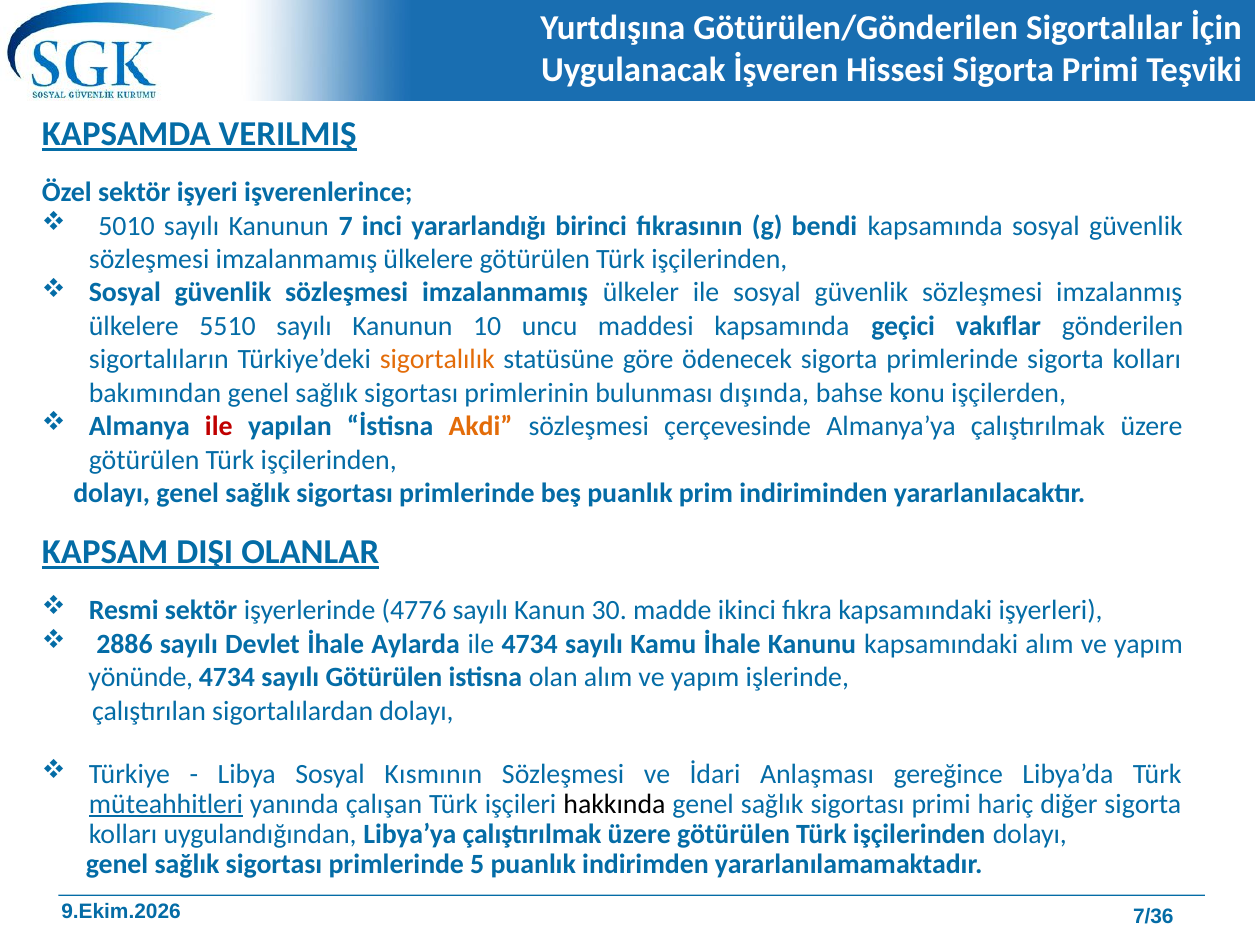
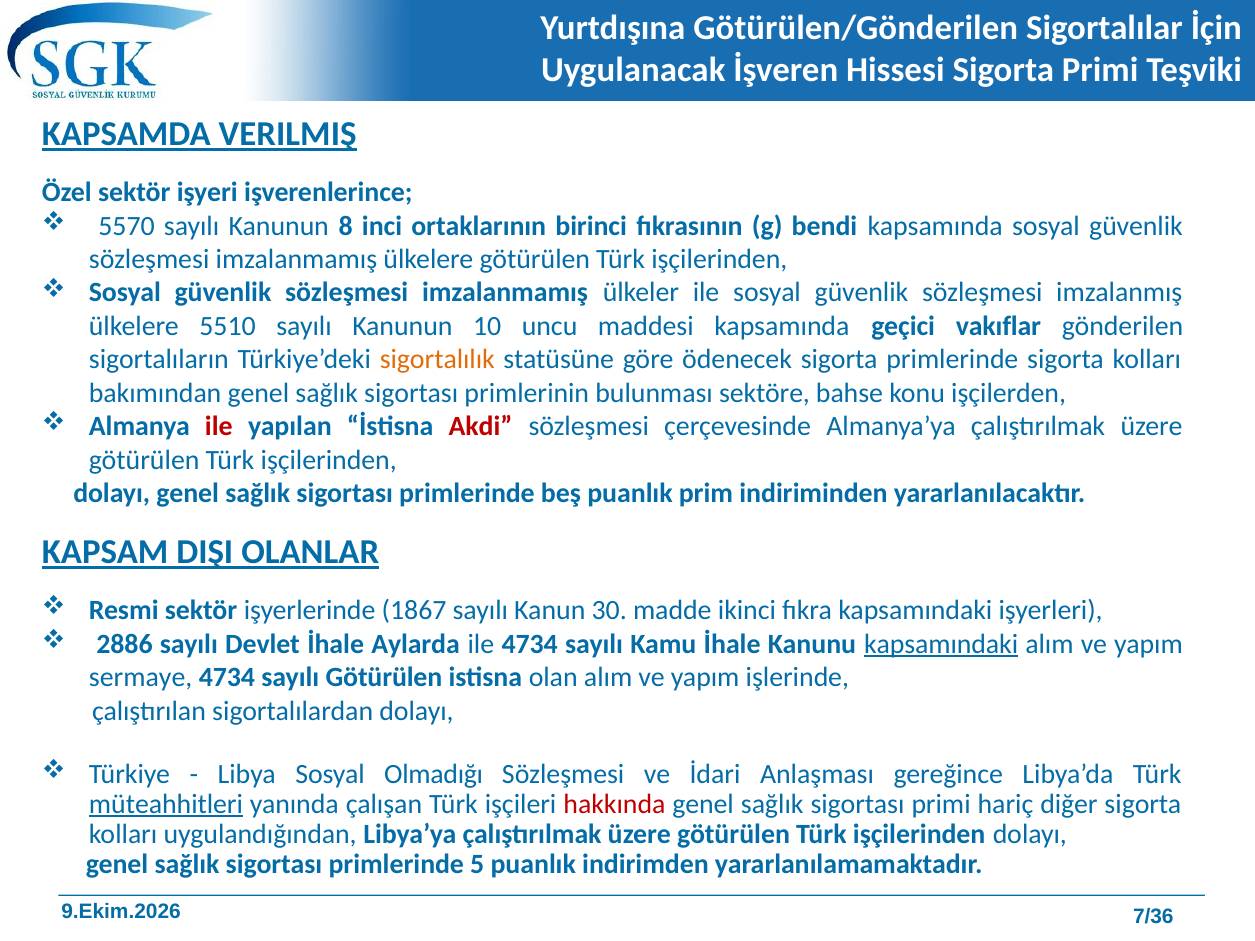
5010: 5010 -> 5570
7: 7 -> 8
yararlandığı: yararlandığı -> ortaklarının
dışında: dışında -> sektöre
Akdi colour: orange -> red
4776: 4776 -> 1867
kapsamındaki at (941, 644) underline: none -> present
yönünde: yönünde -> sermaye
Kısmının: Kısmının -> Olmadığı
hakkında colour: black -> red
